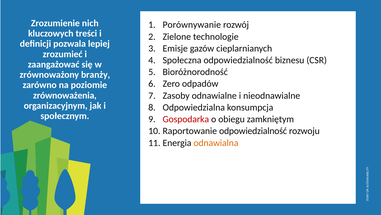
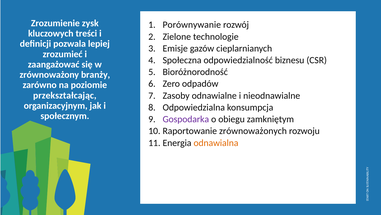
nich: nich -> zysk
zrównoważenia: zrównoważenia -> przekształcając
Gospodarka colour: red -> purple
odpowiedzialność at (253, 131): odpowiedzialność -> zrównoważonych
